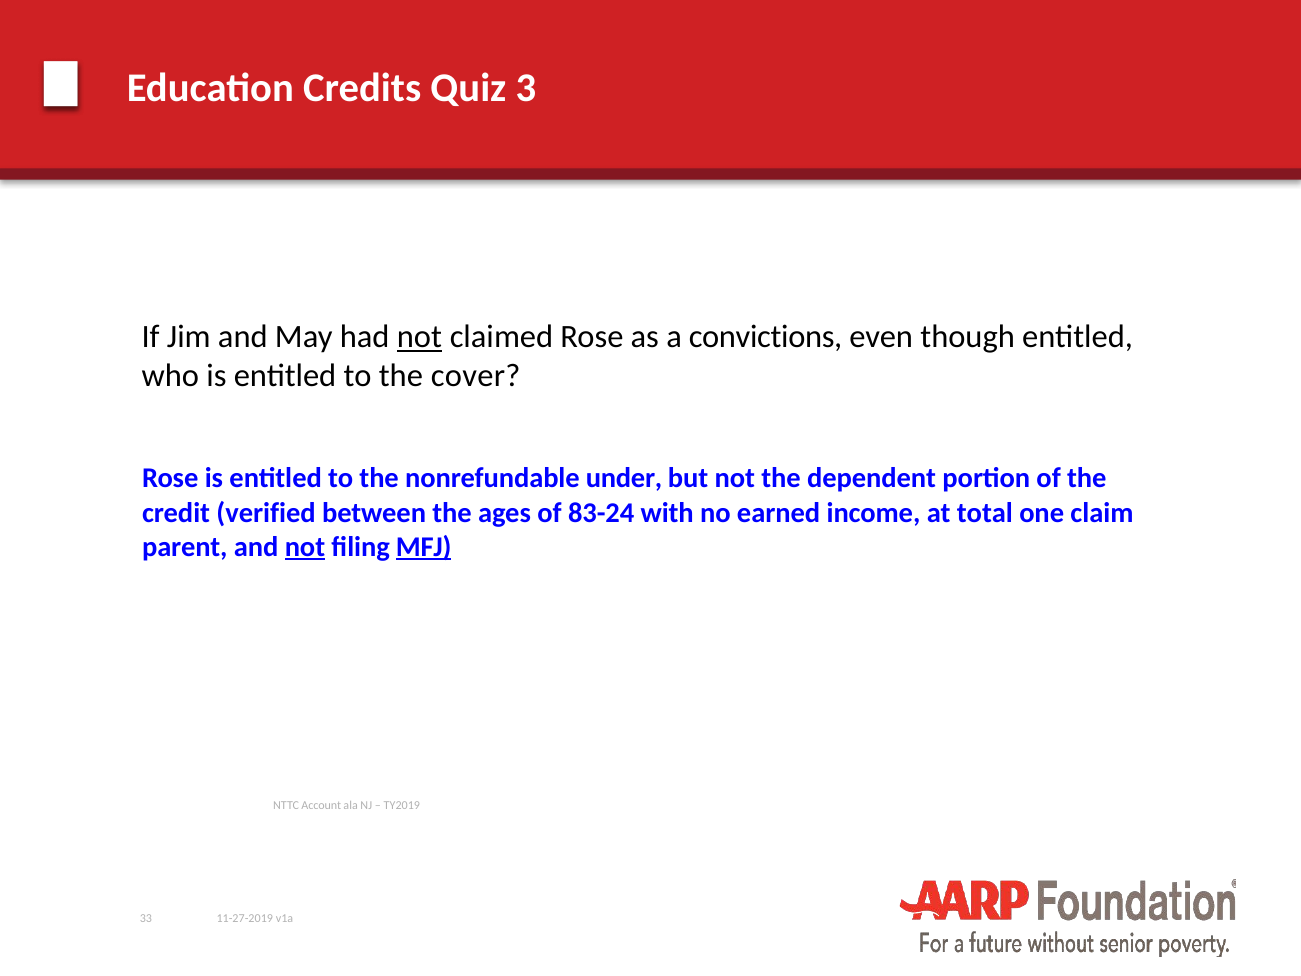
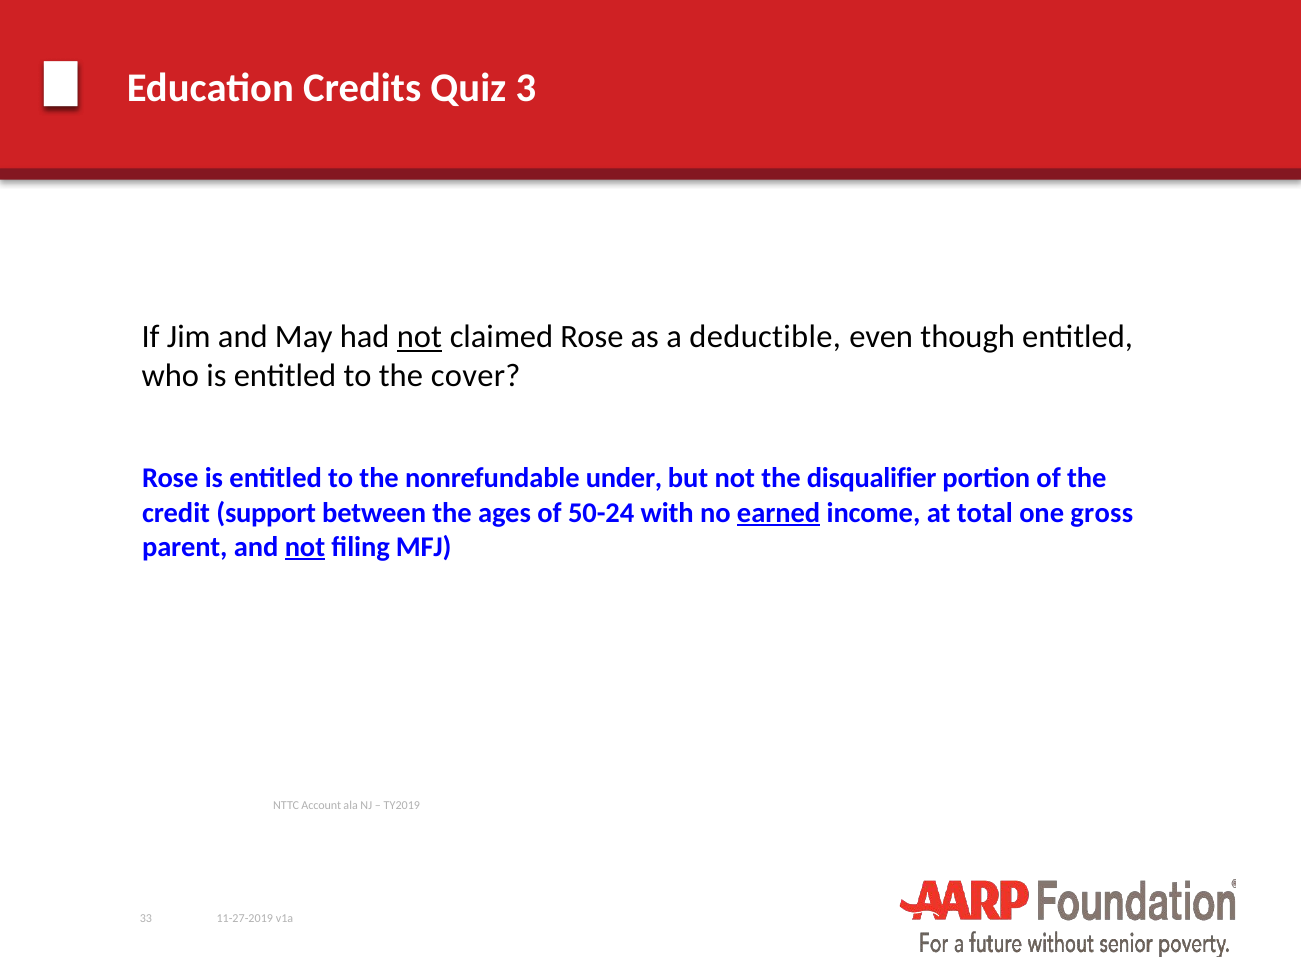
convictions: convictions -> deductible
dependent: dependent -> disqualifier
verified: verified -> support
83-24: 83-24 -> 50-24
earned underline: none -> present
claim: claim -> gross
MFJ underline: present -> none
